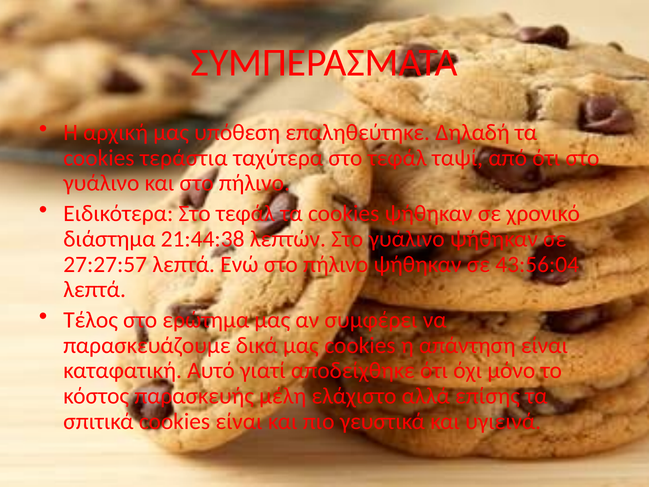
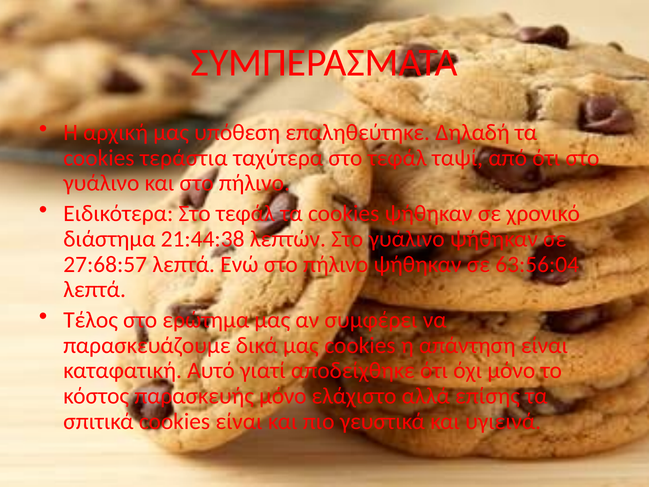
27:27:57: 27:27:57 -> 27:68:57
43:56:04: 43:56:04 -> 63:56:04
παρασκευής μέλη: μέλη -> μόνο
